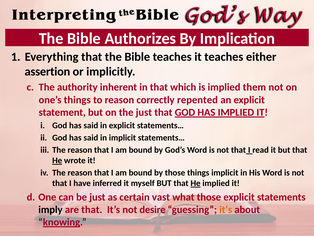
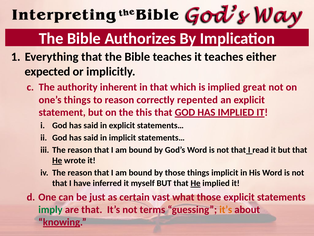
assertion: assertion -> expected
them: them -> great
the just: just -> this
imply colour: black -> green
desire: desire -> terms
